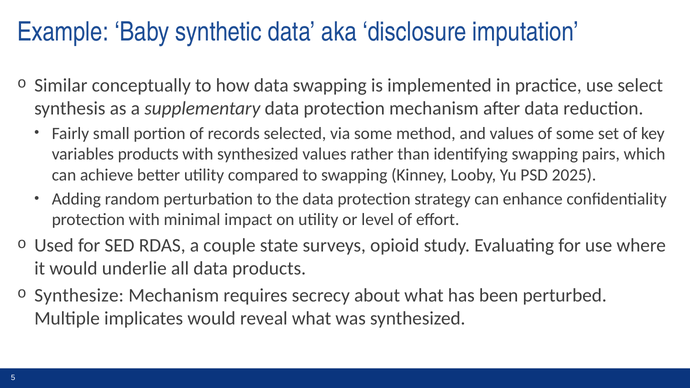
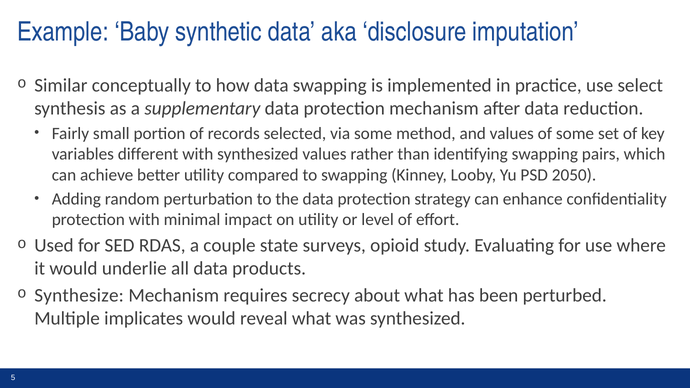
variables products: products -> different
2025: 2025 -> 2050
